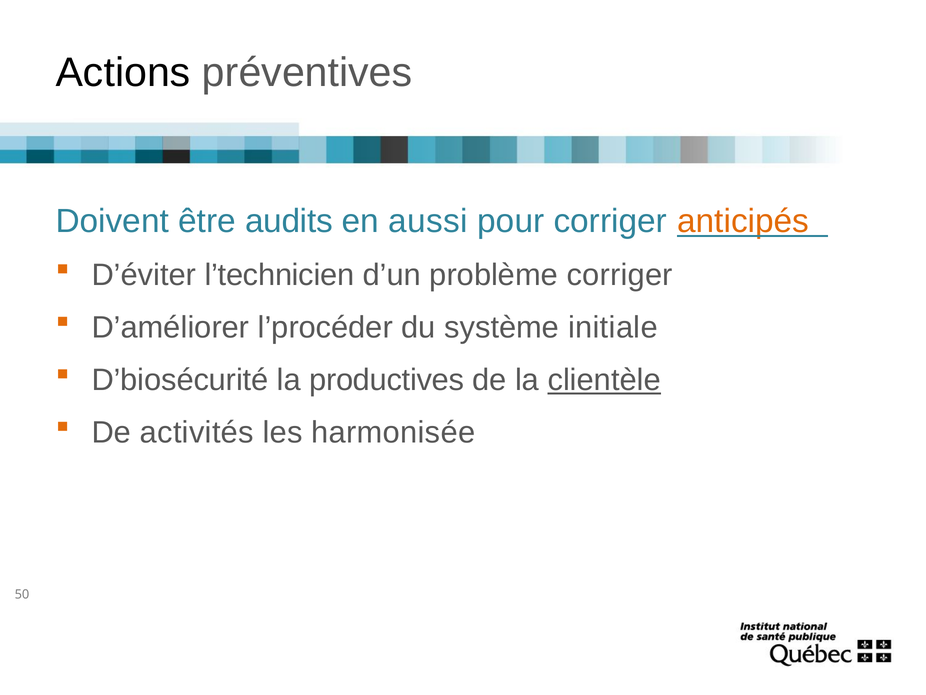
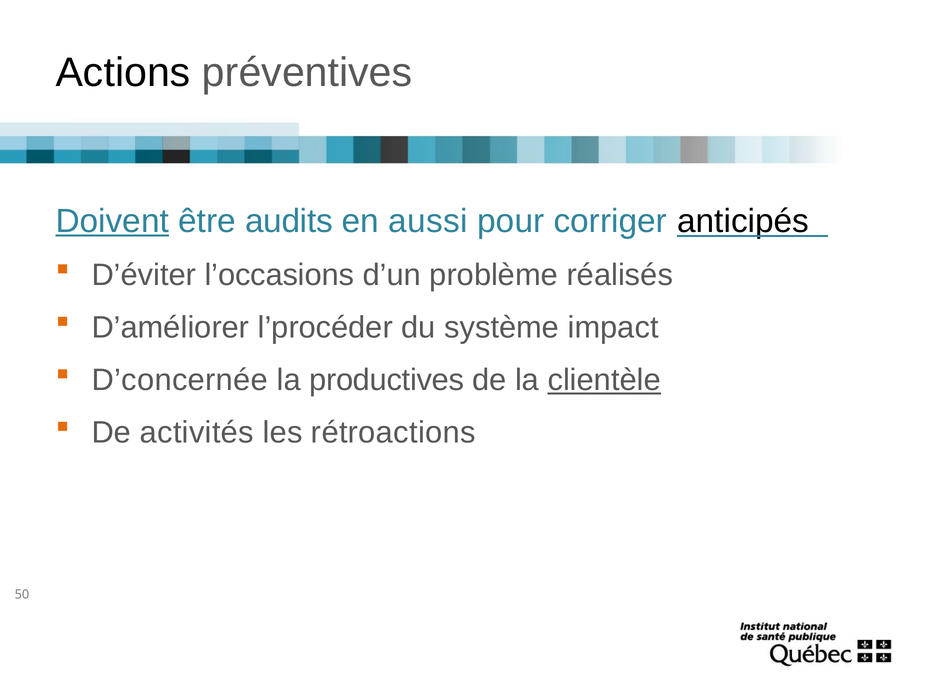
Doivent underline: none -> present
anticipés colour: orange -> black
l’technicien: l’technicien -> l’occasions
problème corriger: corriger -> réalisés
initiale: initiale -> impact
D’biosécurité: D’biosécurité -> D’concernée
harmonisée: harmonisée -> rétroactions
